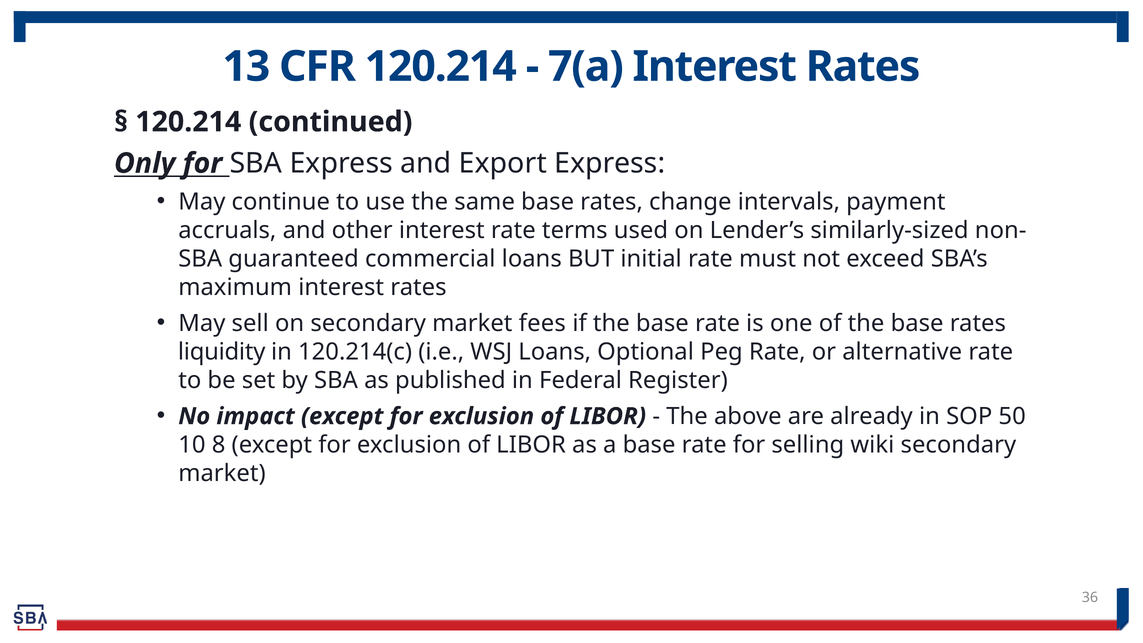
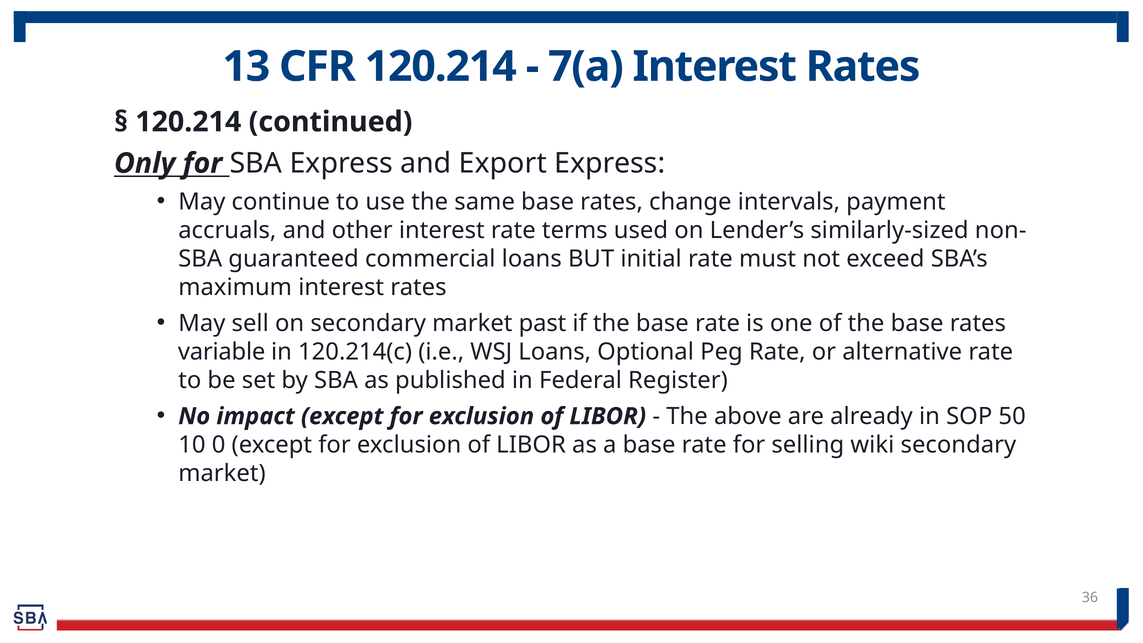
fees: fees -> past
liquidity: liquidity -> variable
8: 8 -> 0
